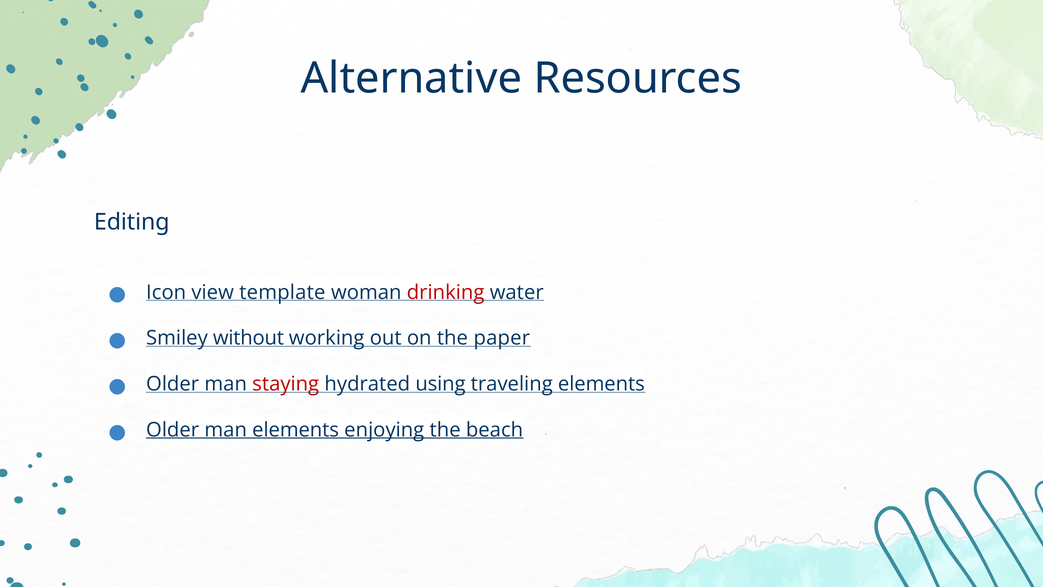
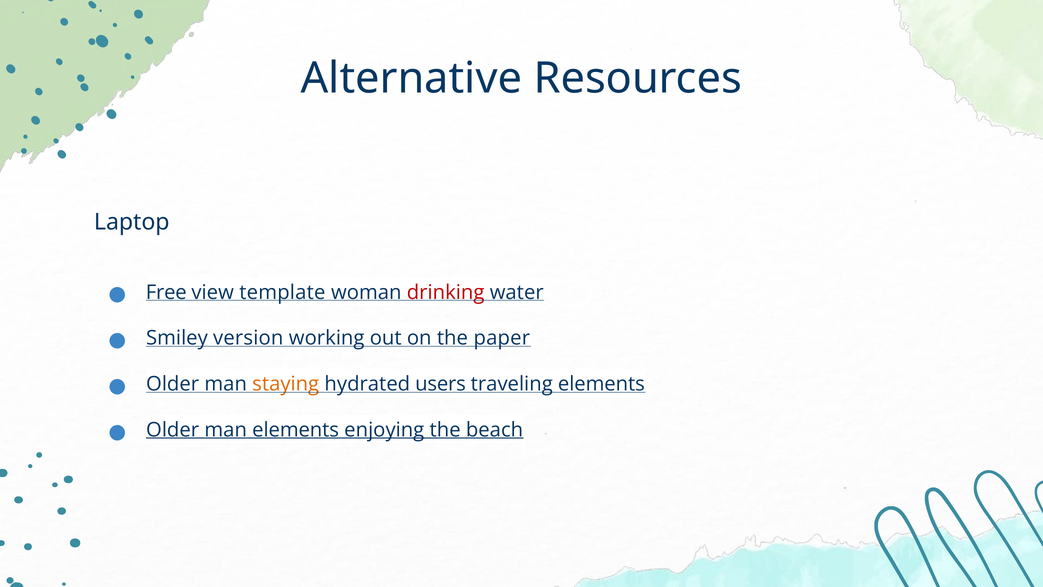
Editing: Editing -> Laptop
Icon: Icon -> Free
without: without -> version
staying colour: red -> orange
using: using -> users
